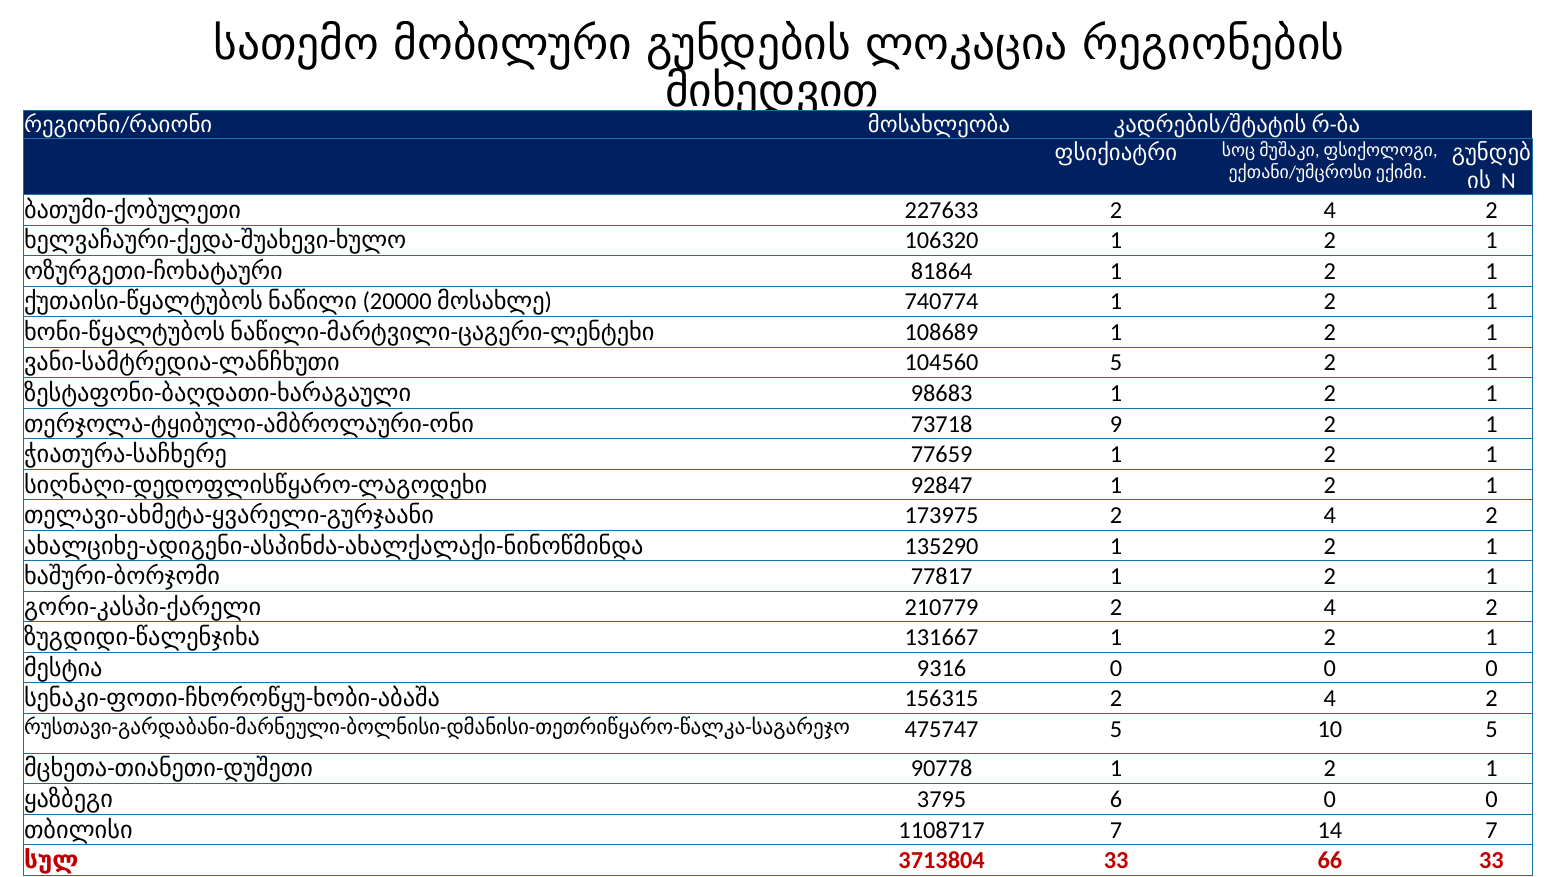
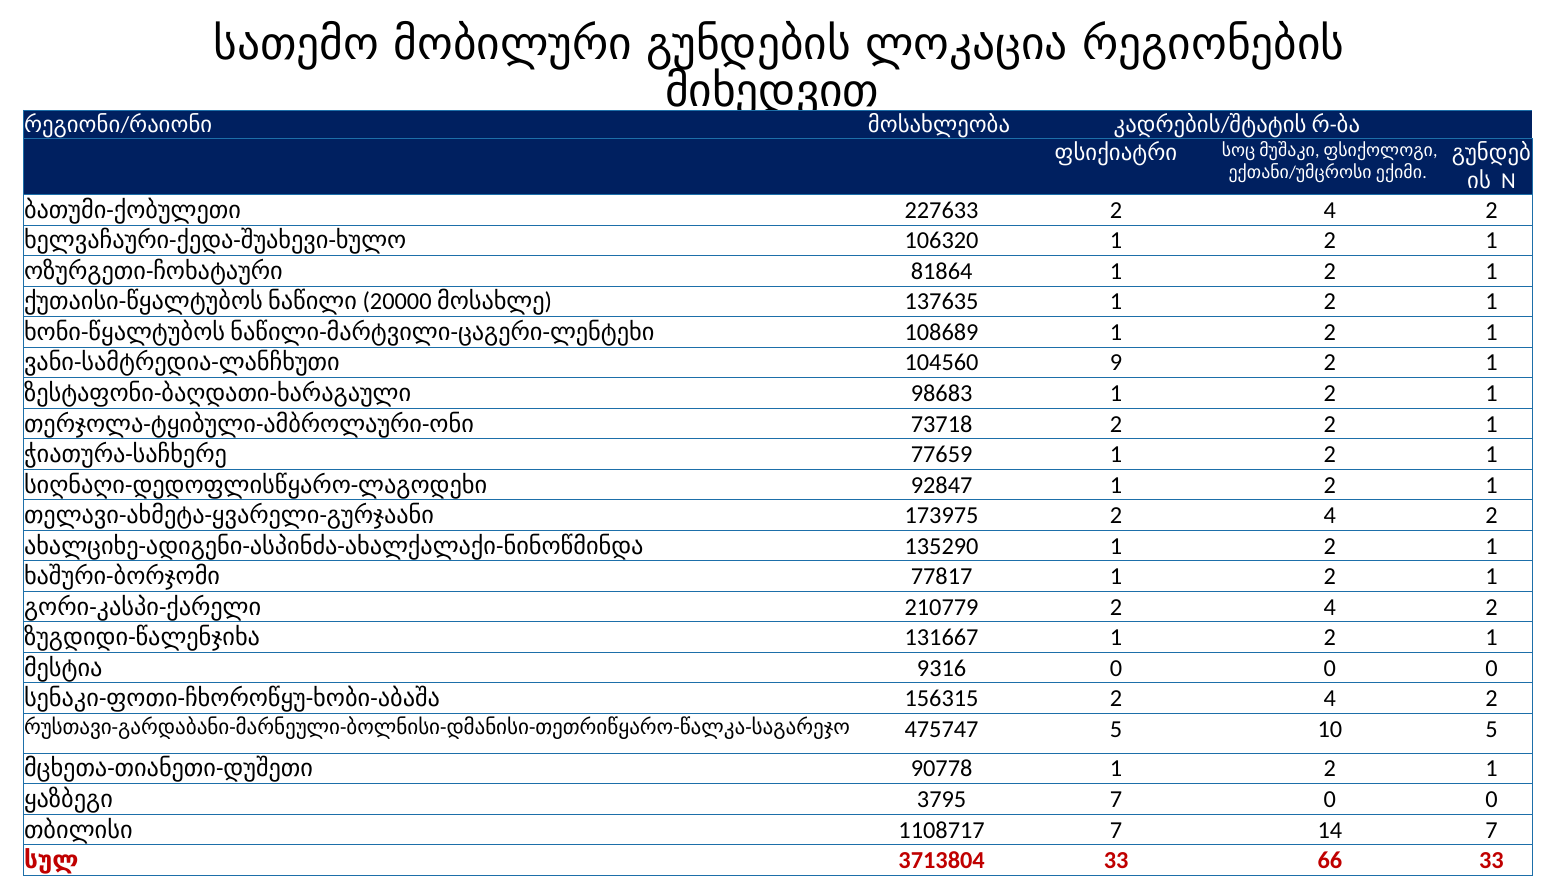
740774: 740774 -> 137635
104560 5: 5 -> 9
73718 9: 9 -> 2
3795 6: 6 -> 7
